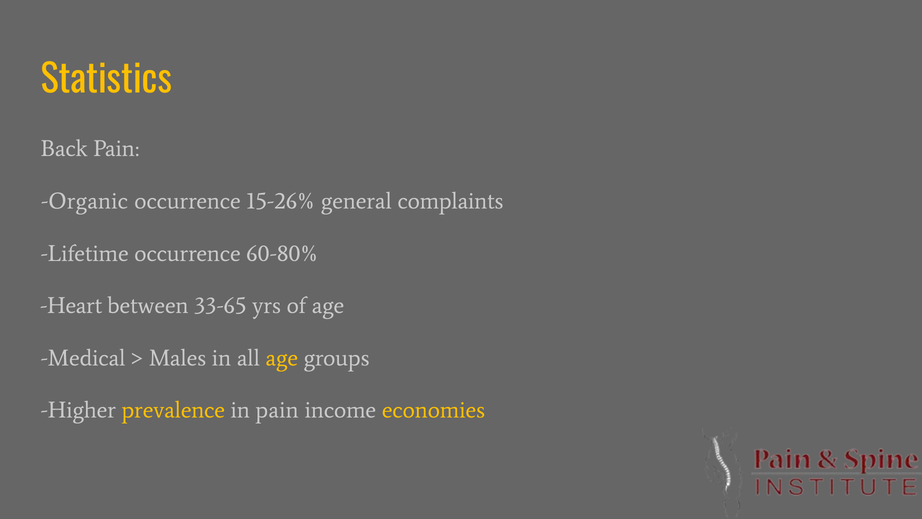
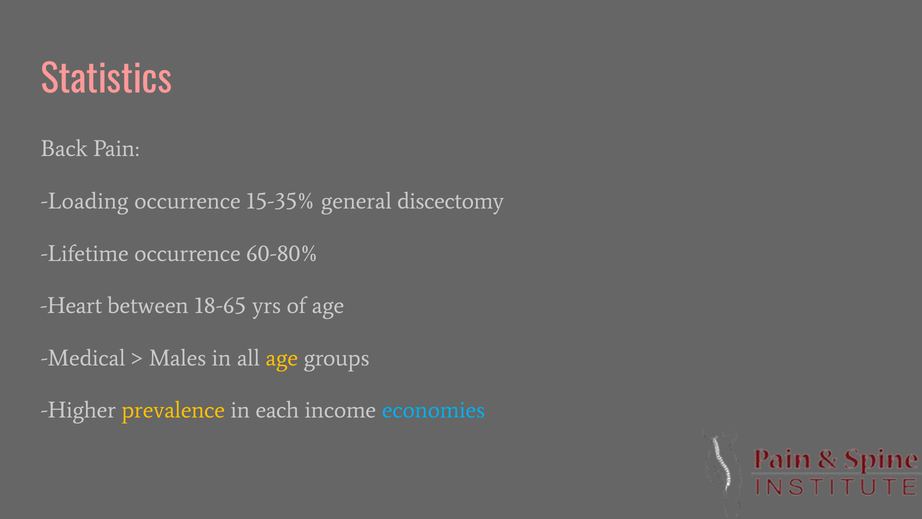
Statistics colour: yellow -> pink
Organic: Organic -> Loading
15-26%: 15-26% -> 15-35%
complaints: complaints -> discectomy
33-65: 33-65 -> 18-65
in pain: pain -> each
economies colour: yellow -> light blue
